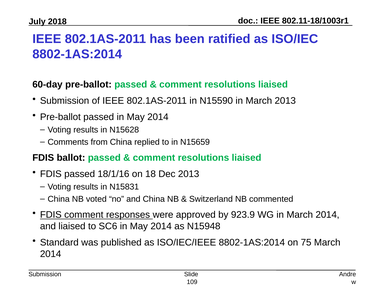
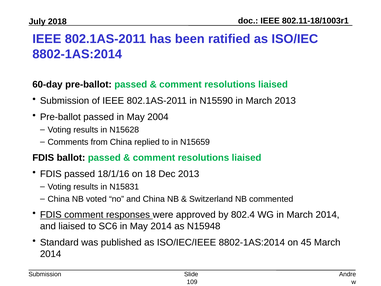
passed in May 2014: 2014 -> 2004
923.9: 923.9 -> 802.4
75: 75 -> 45
